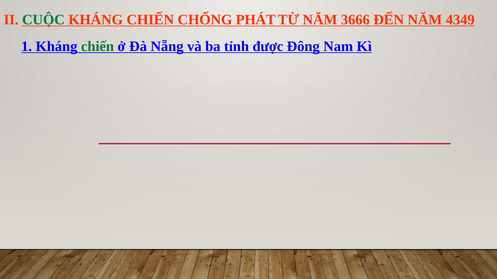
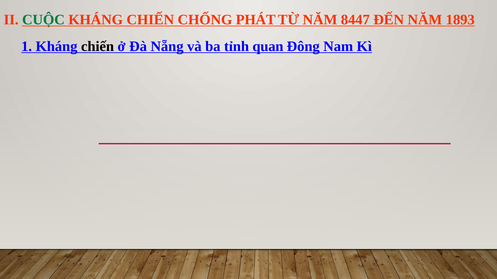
3666: 3666 -> 8447
4349: 4349 -> 1893
chiến at (98, 46) colour: green -> black
được: được -> quan
